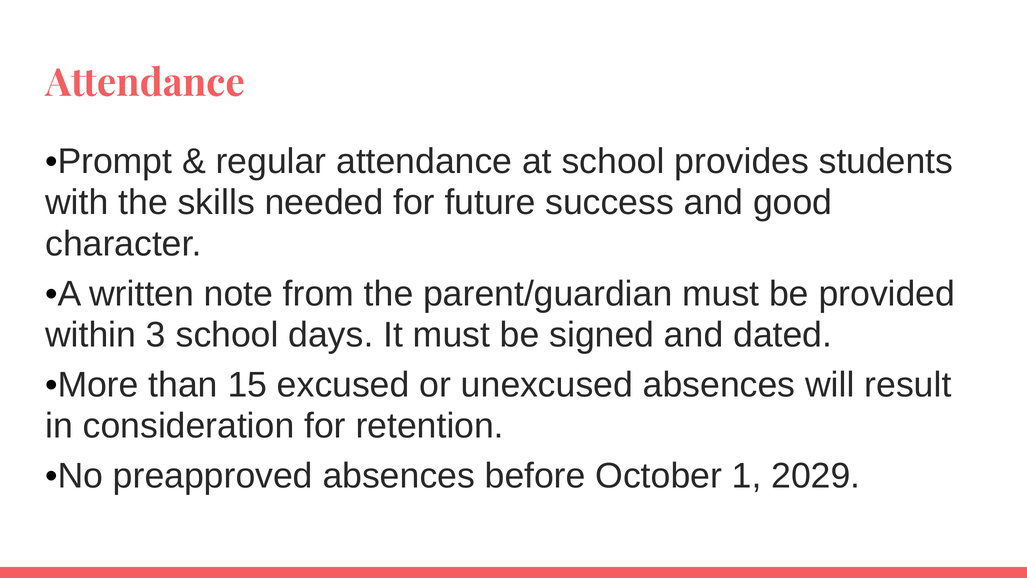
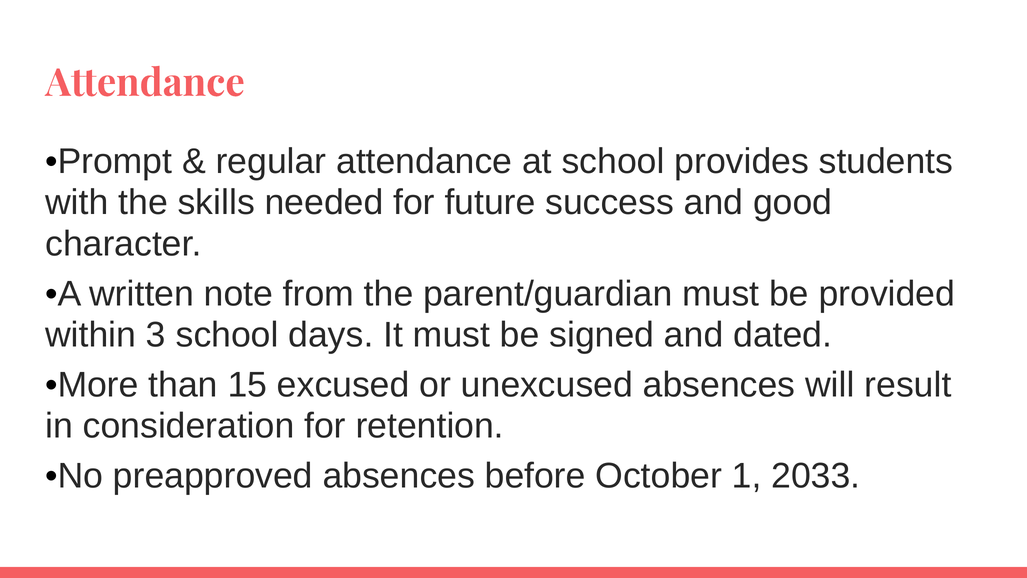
2029: 2029 -> 2033
